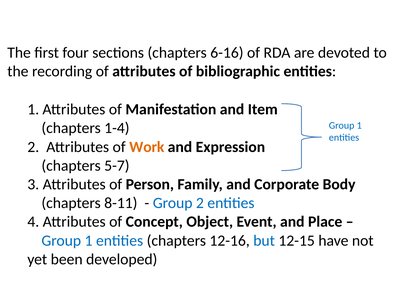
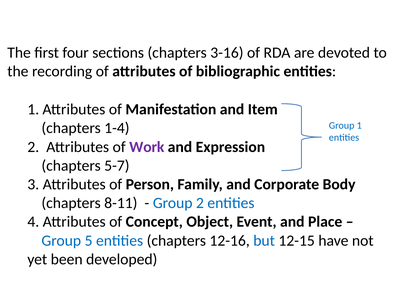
6-16: 6-16 -> 3-16
Work colour: orange -> purple
1 at (89, 241): 1 -> 5
